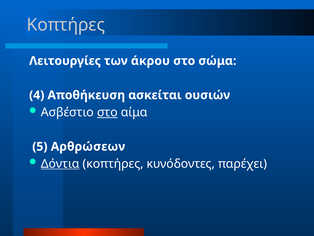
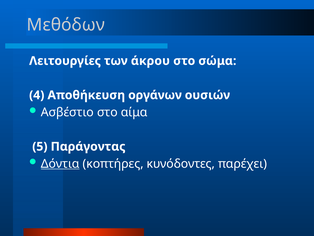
Κοπτήρες at (66, 25): Κοπτήρες -> Μεθόδων
ασκείται: ασκείται -> οργάνων
στο at (107, 112) underline: present -> none
Αρθρώσεων: Αρθρώσεων -> Παράγοντας
